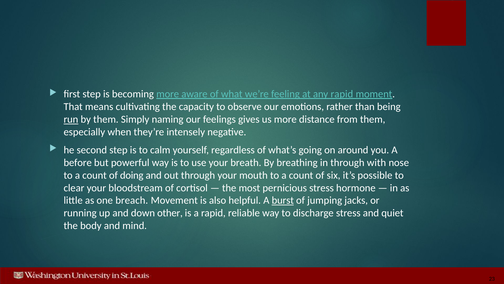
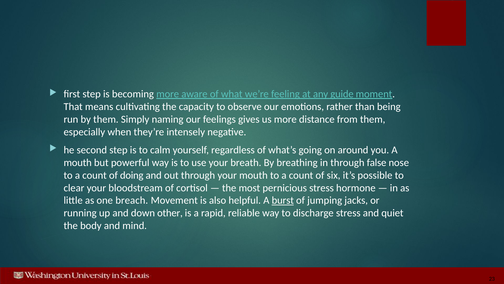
any rapid: rapid -> guide
run underline: present -> none
before at (78, 162): before -> mouth
with: with -> false
